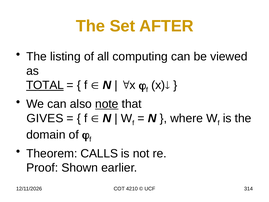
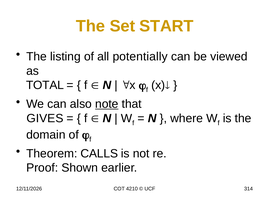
AFTER: AFTER -> START
computing: computing -> potentially
TOTAL underline: present -> none
